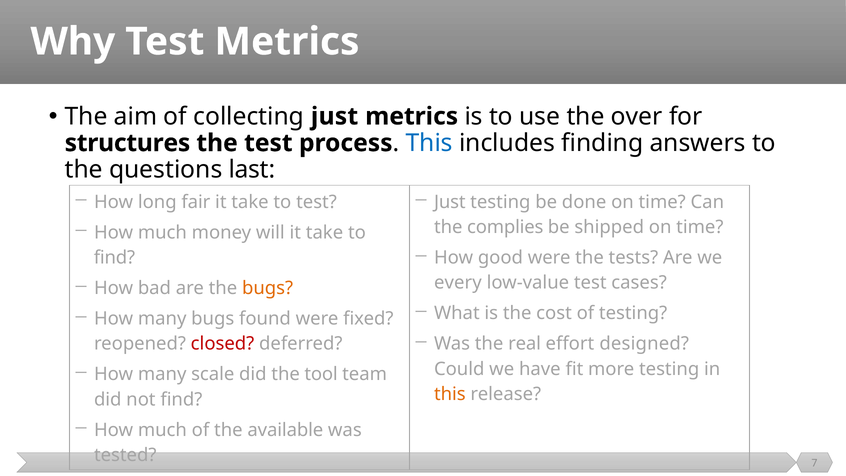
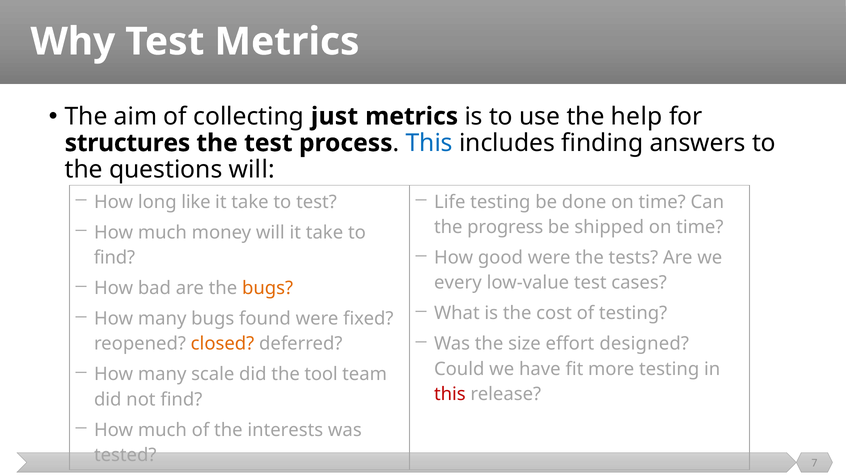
over: over -> help
questions last: last -> will
fair: fair -> like
Just at (450, 202): Just -> Life
complies: complies -> progress
real: real -> size
closed colour: red -> orange
this at (450, 394) colour: orange -> red
available: available -> interests
